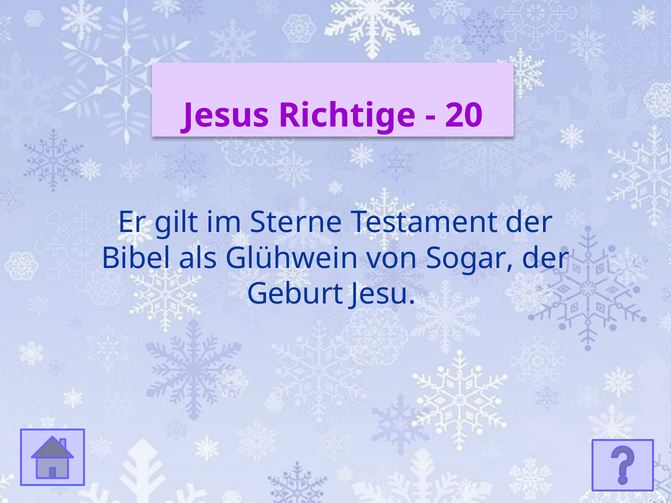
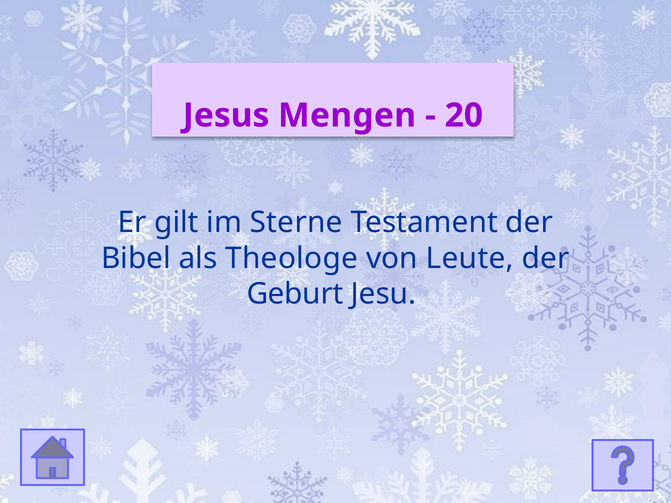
Richtige: Richtige -> Mengen
Glühwein: Glühwein -> Theologe
Sogar: Sogar -> Leute
